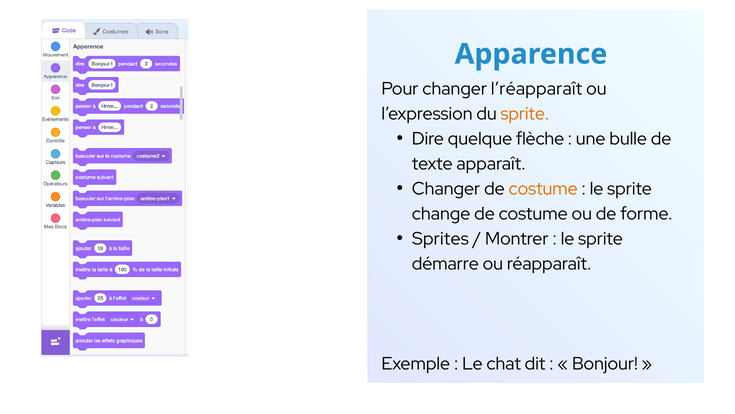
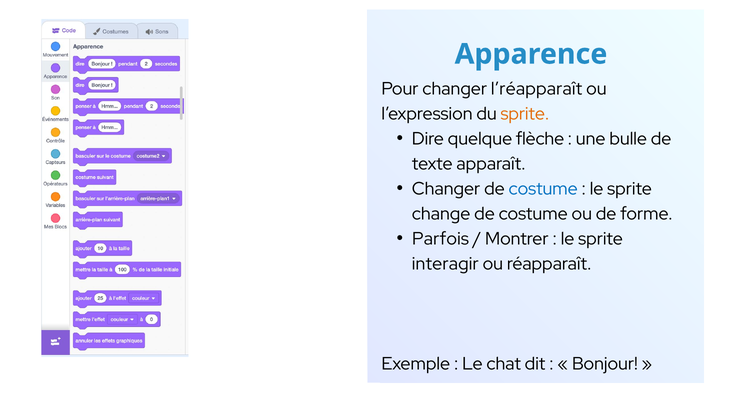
costume at (543, 189) colour: orange -> blue
Sprites: Sprites -> Parfois
démarre: démarre -> interagir
